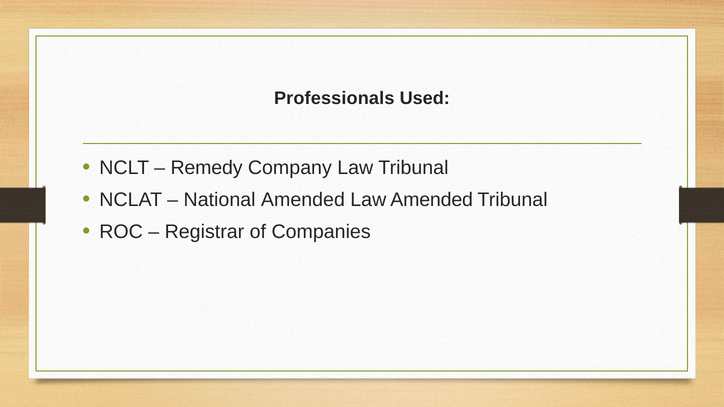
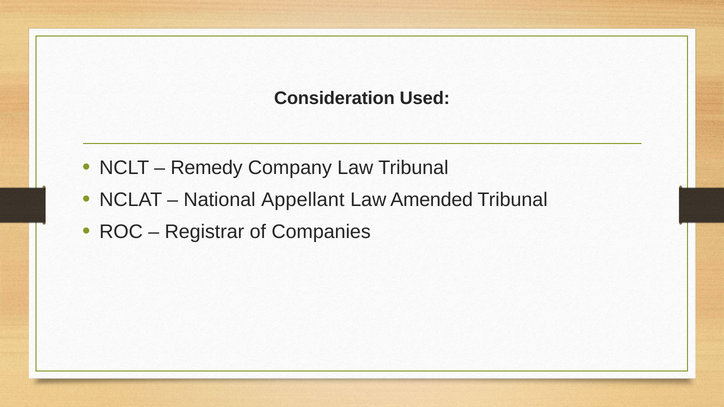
Professionals: Professionals -> Consideration
National Amended: Amended -> Appellant
